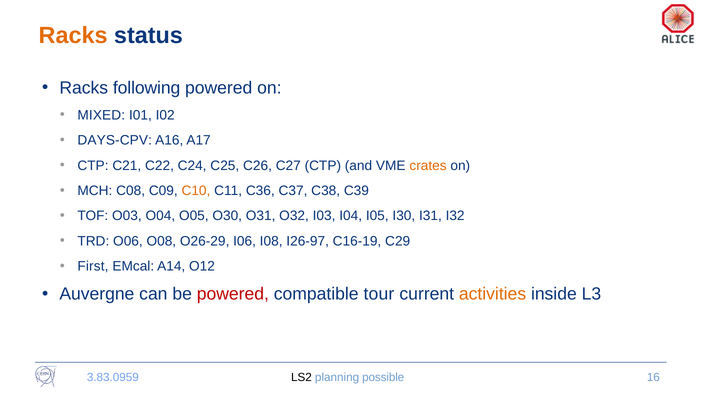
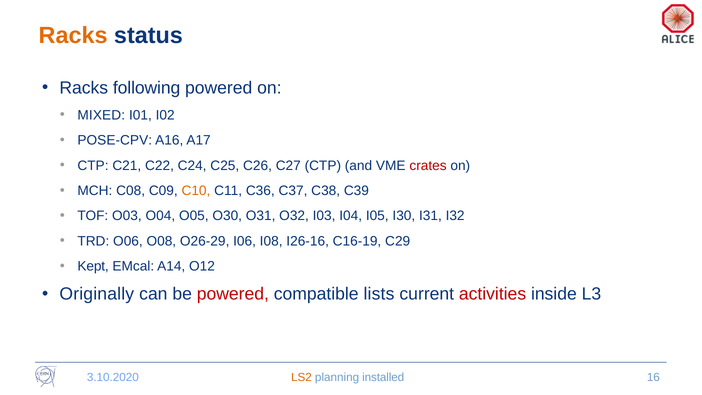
DAYS-CPV: DAYS-CPV -> POSE-CPV
crates colour: orange -> red
I26-97: I26-97 -> I26-16
First: First -> Kept
Auvergne: Auvergne -> Originally
tour: tour -> lists
activities colour: orange -> red
3.83.0959: 3.83.0959 -> 3.10.2020
LS2 colour: black -> orange
possible: possible -> installed
